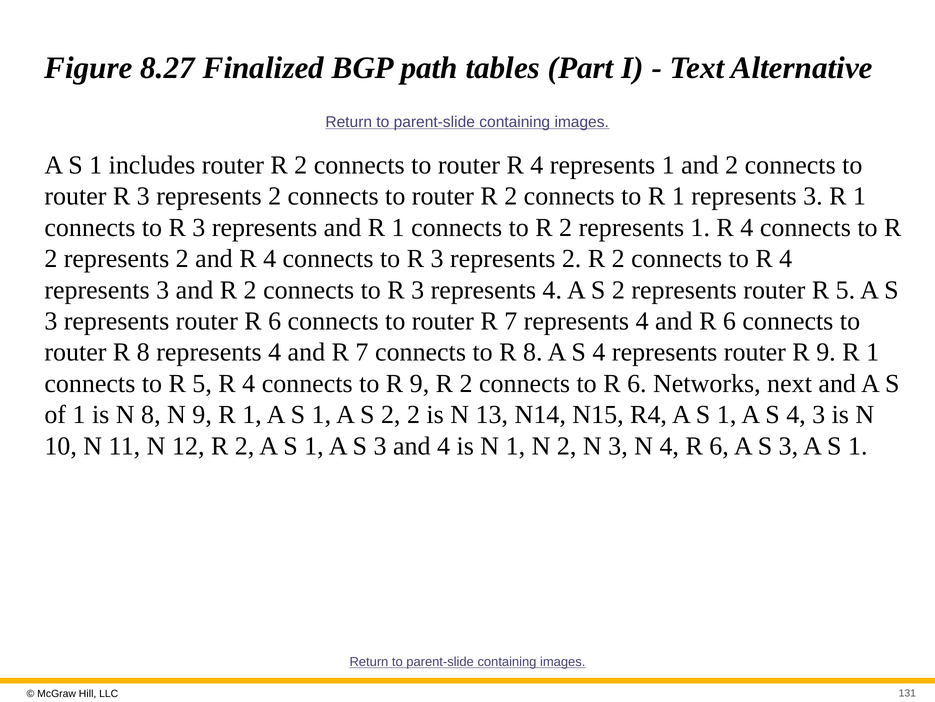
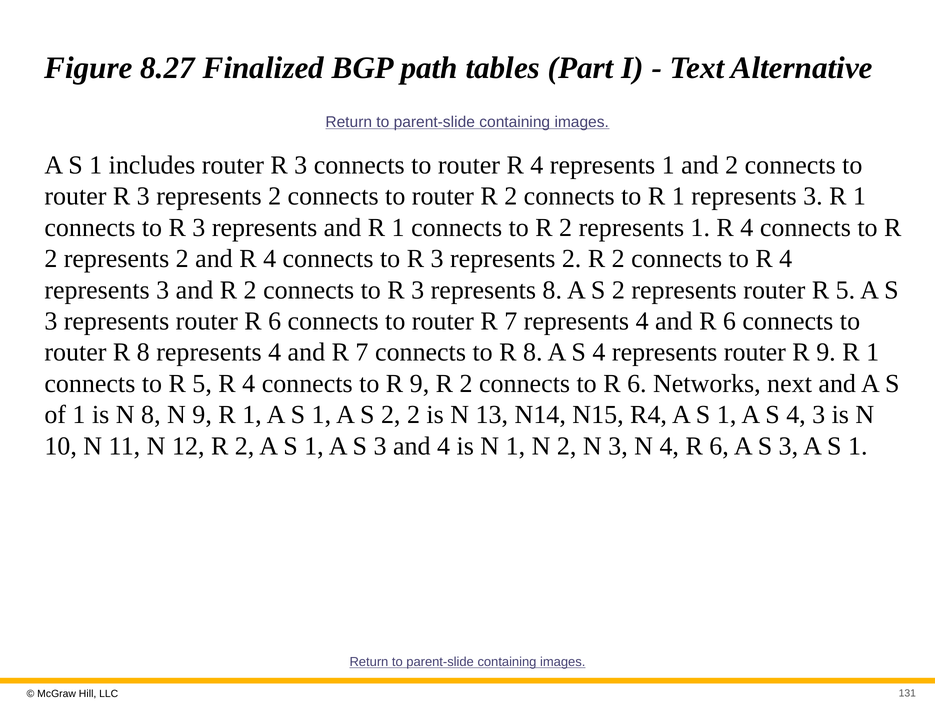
includes router R 2: 2 -> 3
3 represents 4: 4 -> 8
